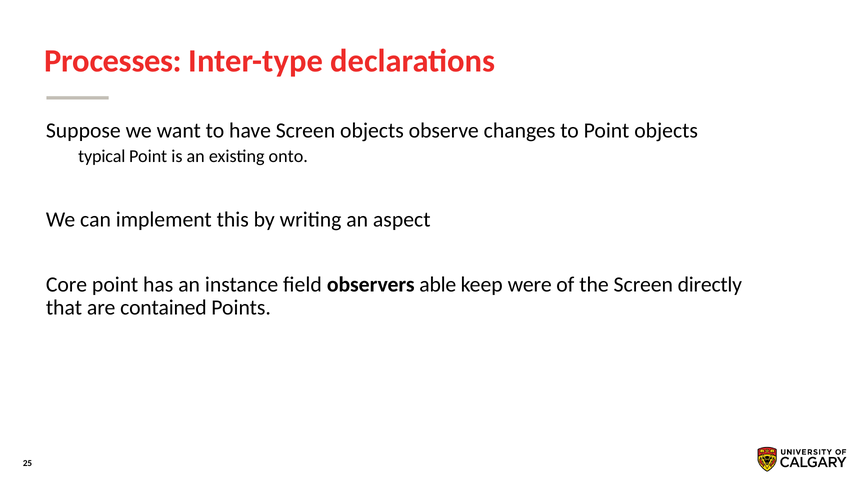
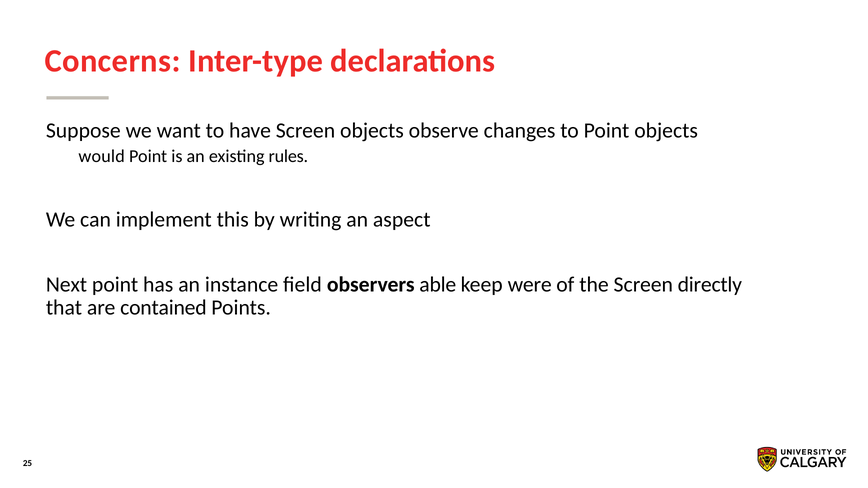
Processes: Processes -> Concerns
typical: typical -> would
onto: onto -> rules
Core: Core -> Next
